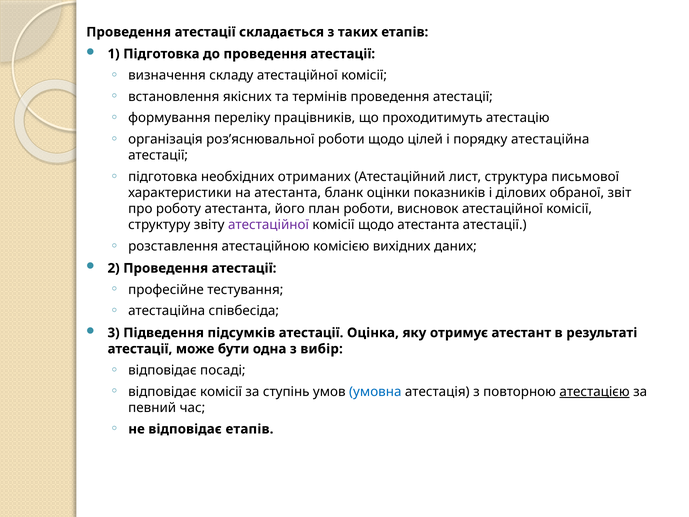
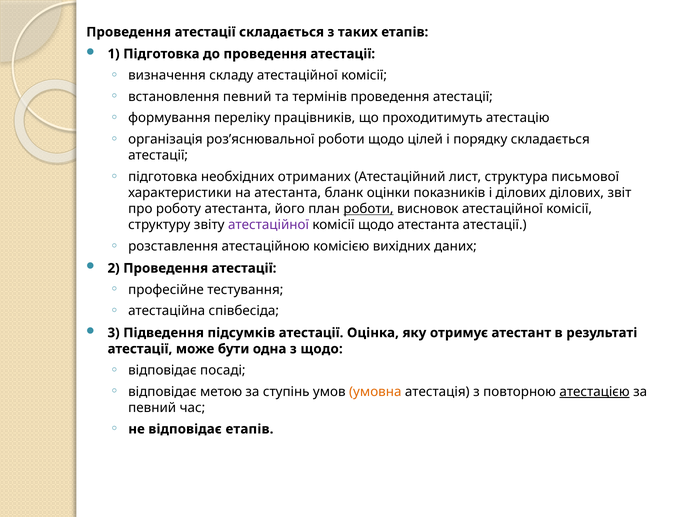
встановлення якісних: якісних -> певний
порядку атестаційна: атестаційна -> складається
ділових обраної: обраної -> ділових
роботи at (368, 209) underline: none -> present
з вибір: вибір -> щодо
відповідає комісії: комісії -> метою
умовна colour: blue -> orange
